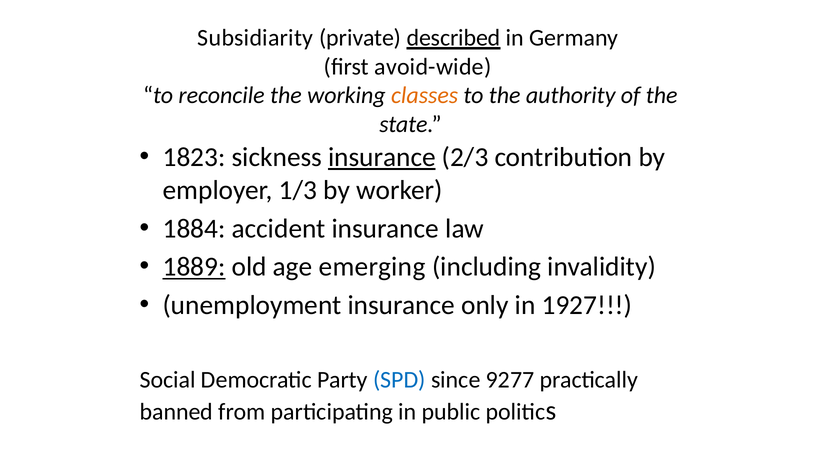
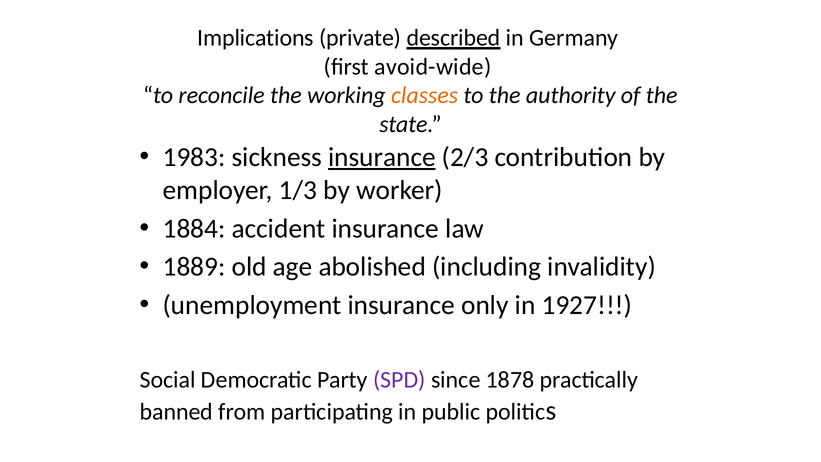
Subsidiarity: Subsidiarity -> Implications
1823: 1823 -> 1983
1889 underline: present -> none
emerging: emerging -> abolished
SPD colour: blue -> purple
9277: 9277 -> 1878
